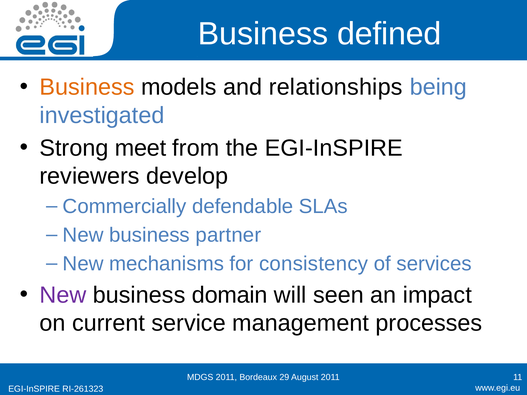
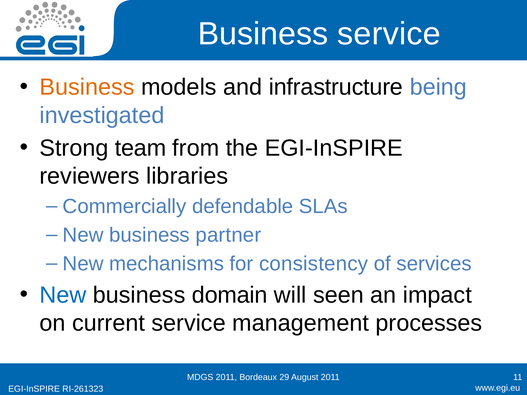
Business defined: defined -> service
relationships: relationships -> infrastructure
meet: meet -> team
develop: develop -> libraries
New at (63, 295) colour: purple -> blue
